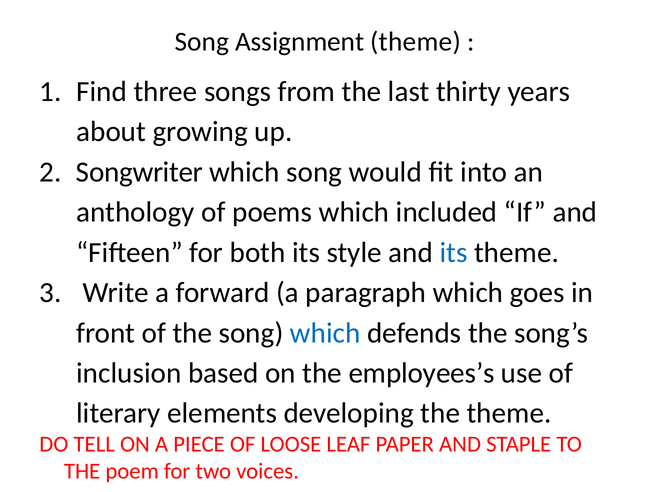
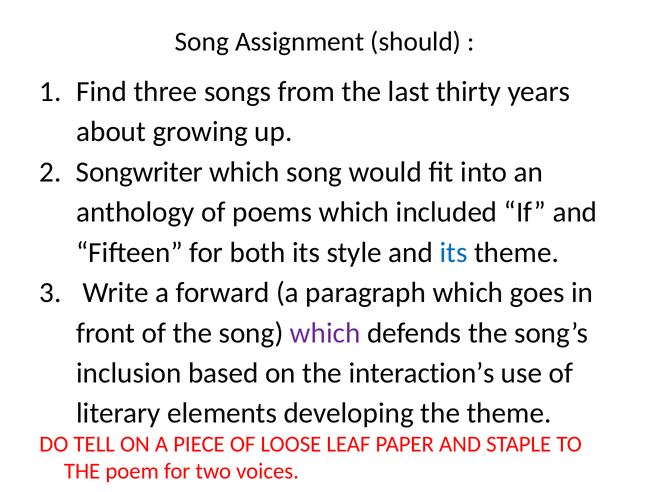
Assignment theme: theme -> should
which at (325, 333) colour: blue -> purple
employees’s: employees’s -> interaction’s
